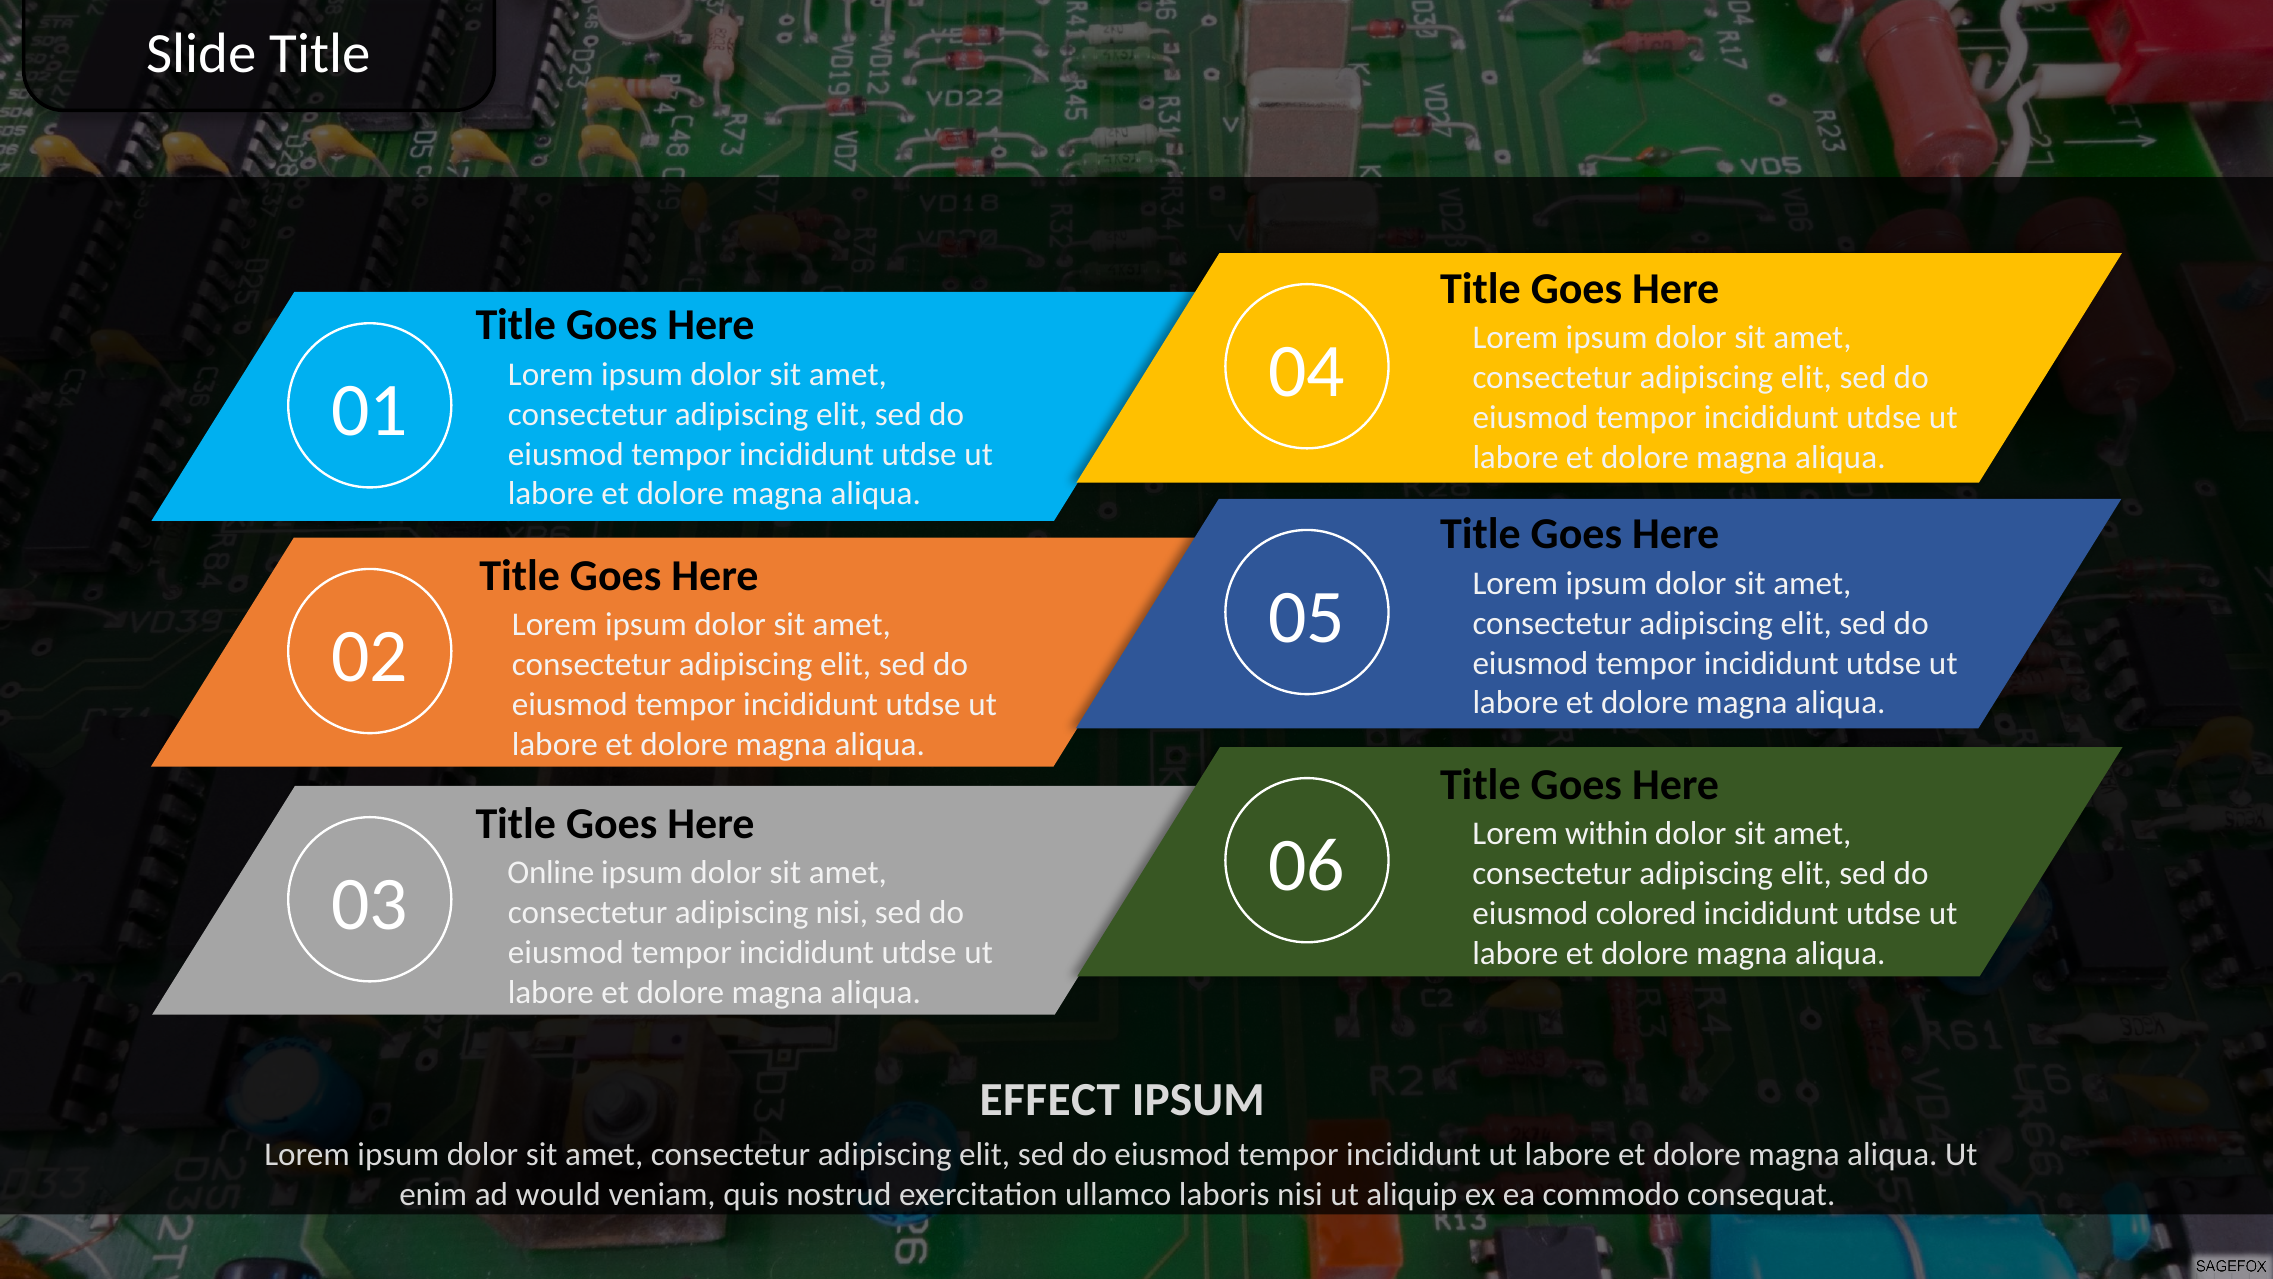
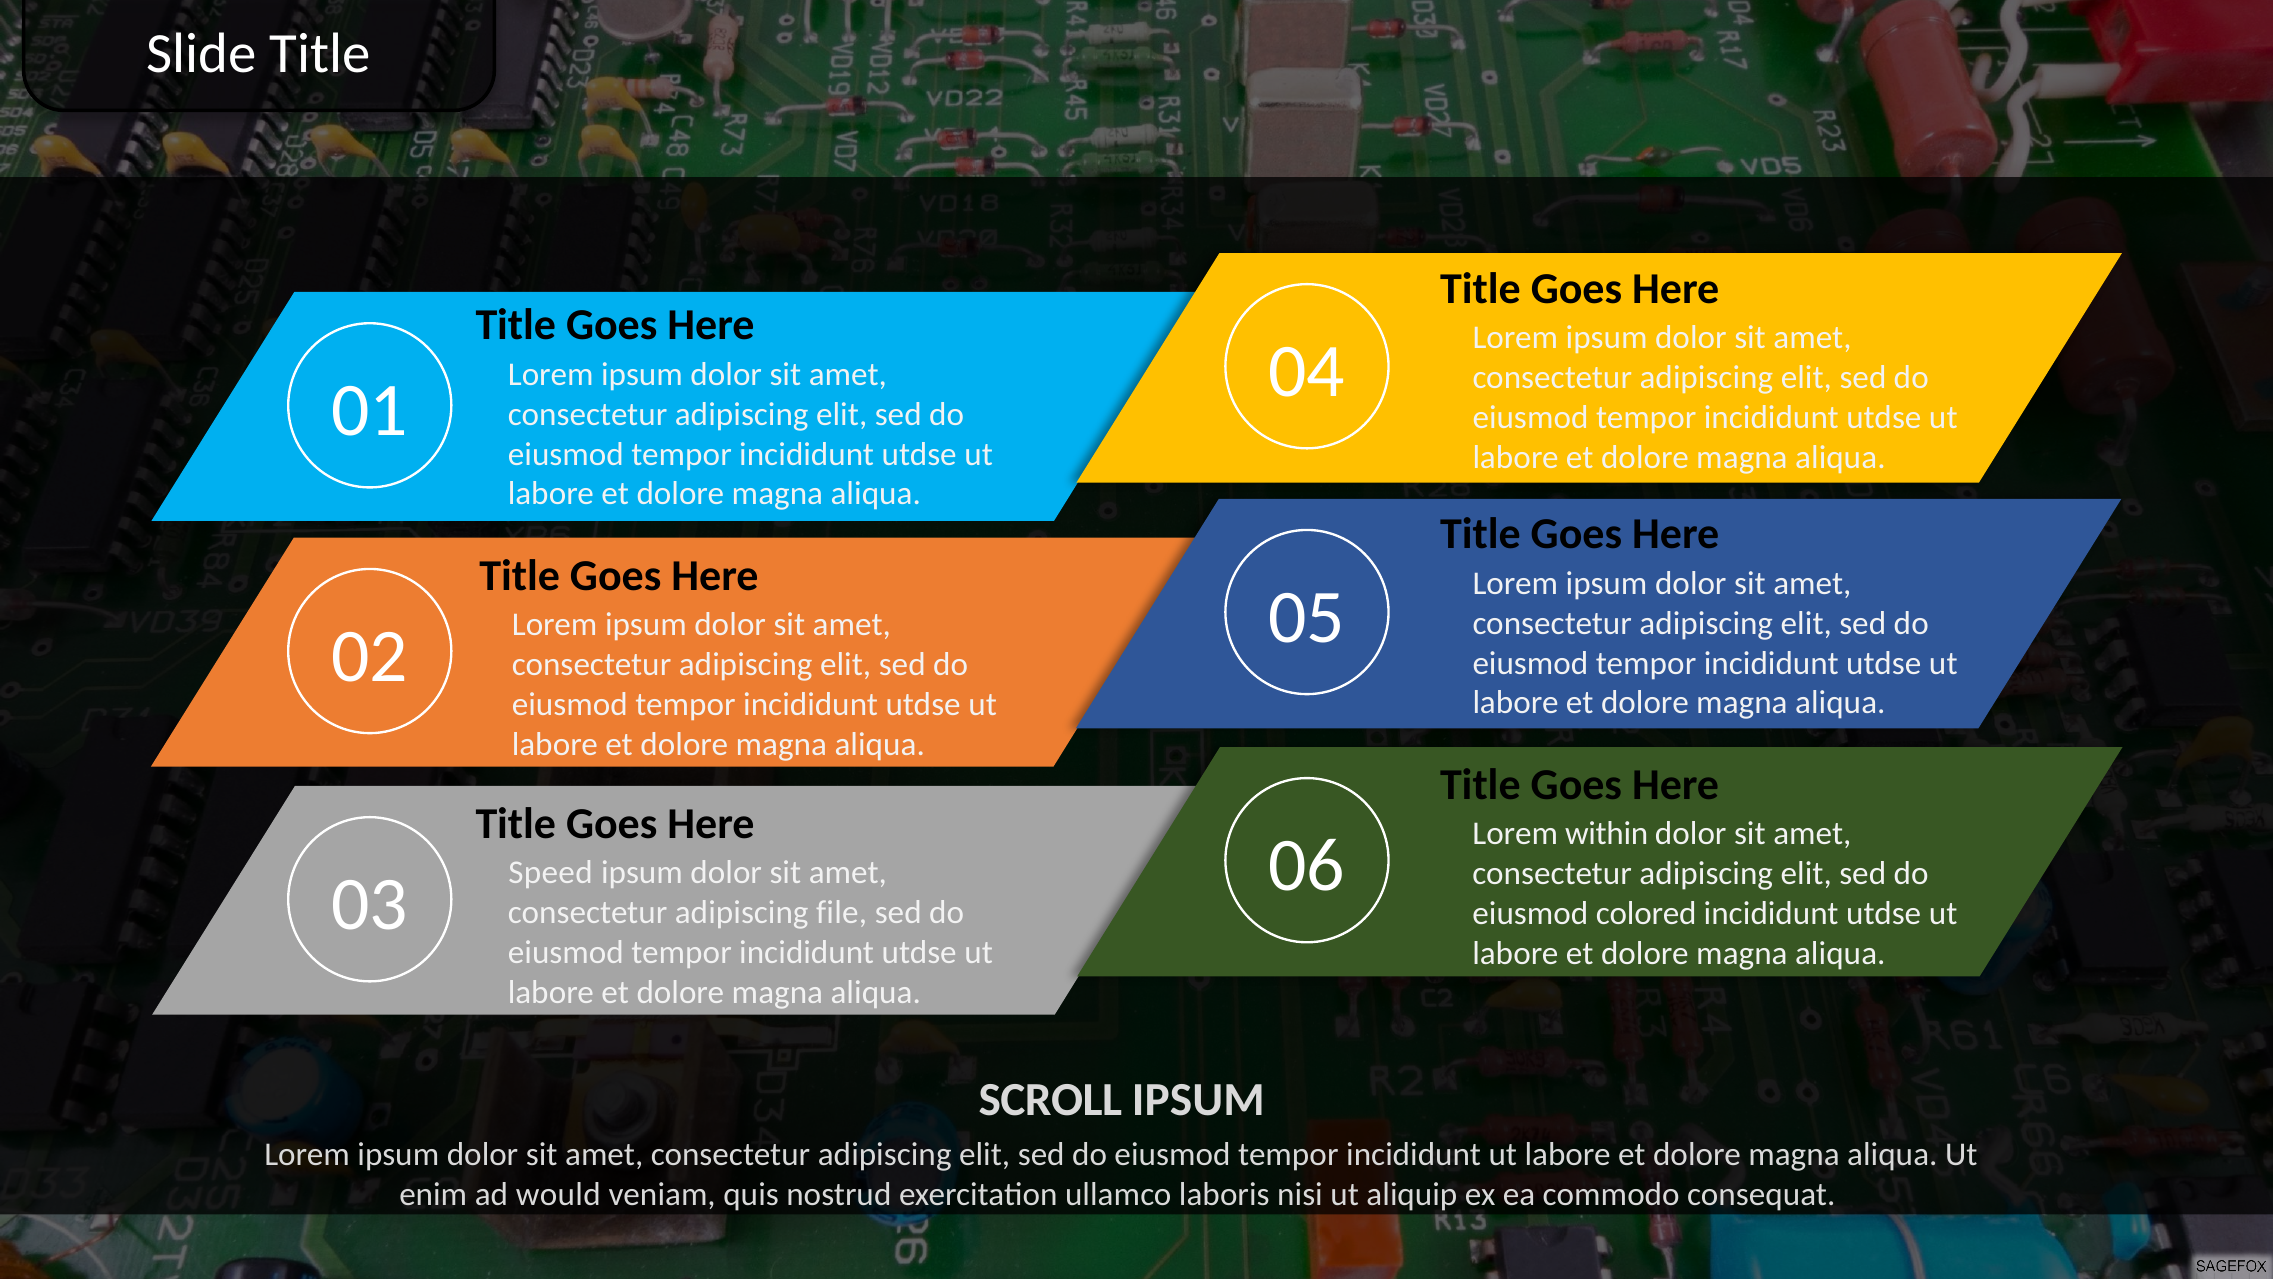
Online: Online -> Speed
adipiscing nisi: nisi -> file
EFFECT: EFFECT -> SCROLL
